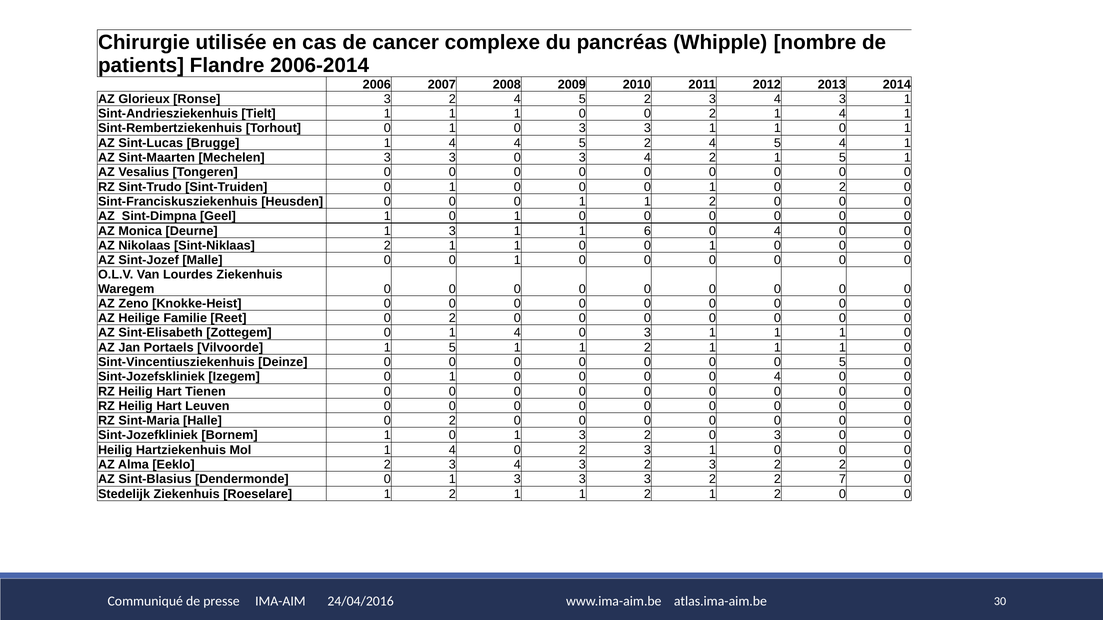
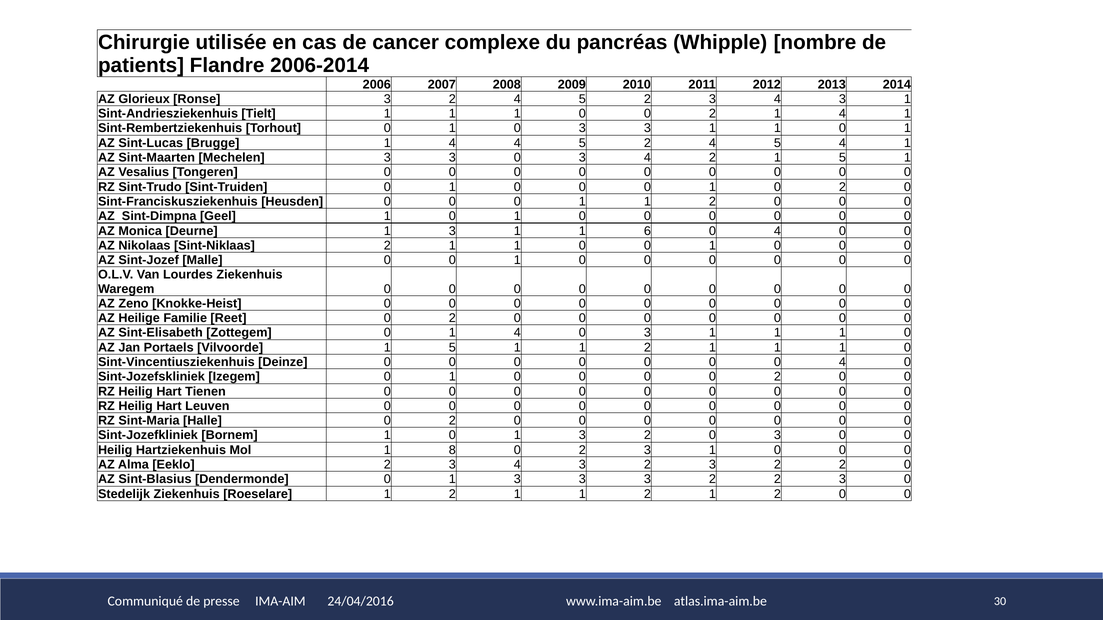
0 0 5: 5 -> 4
0 0 0 4: 4 -> 2
Mol 1 4: 4 -> 8
2 2 7: 7 -> 3
